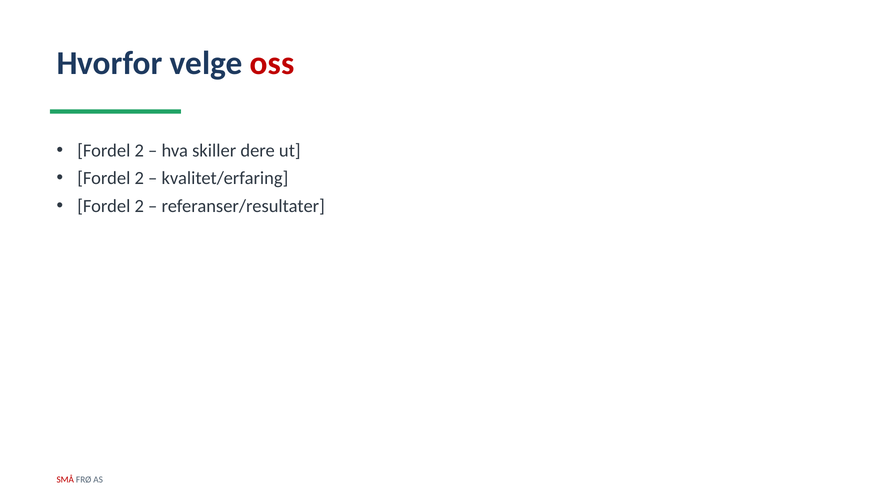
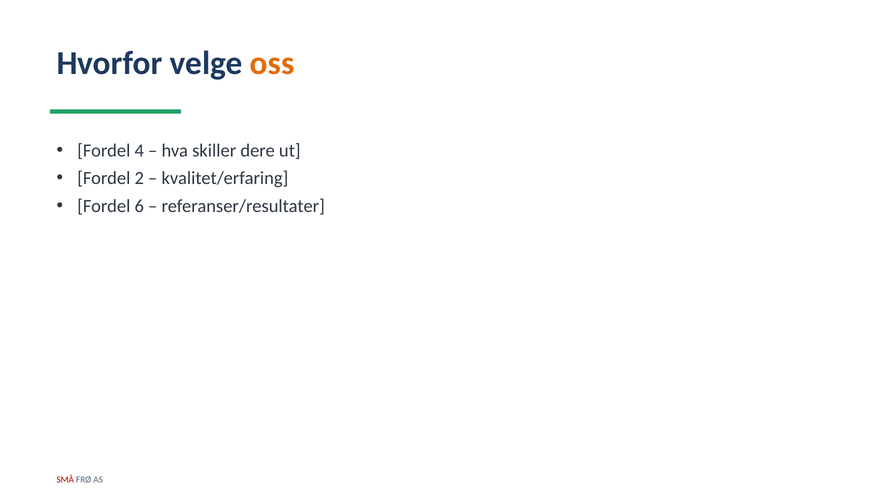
oss colour: red -> orange
2 at (139, 150): 2 -> 4
2 at (139, 206): 2 -> 6
